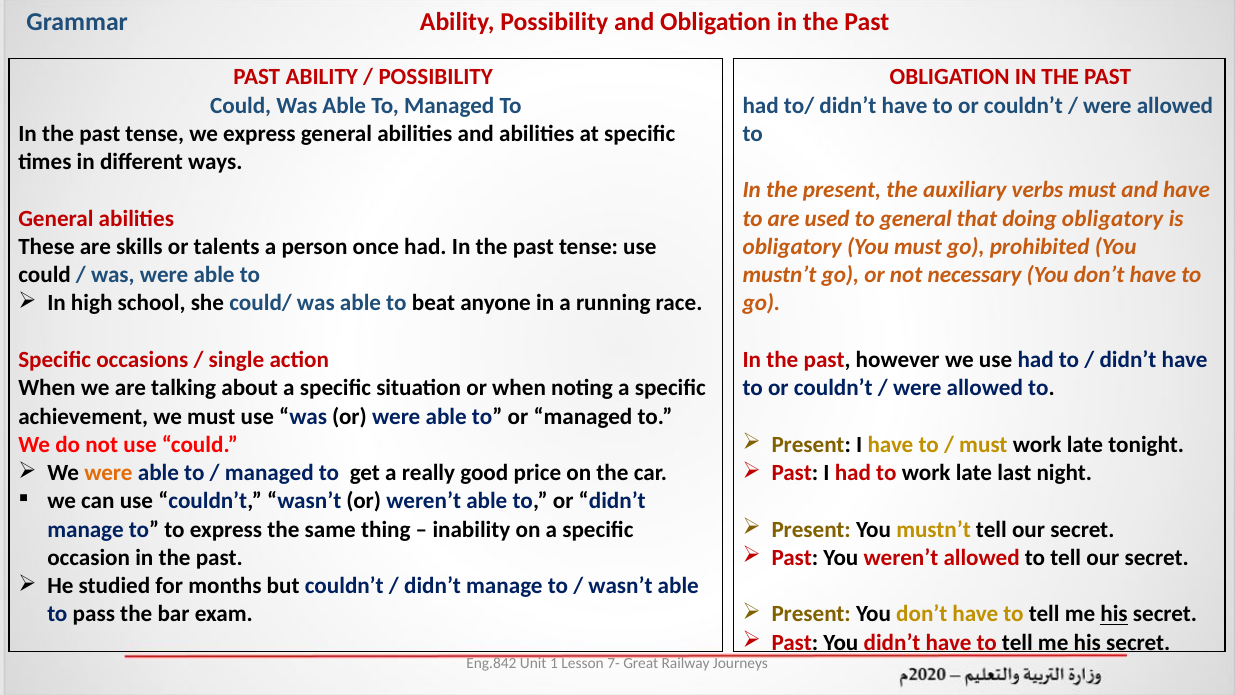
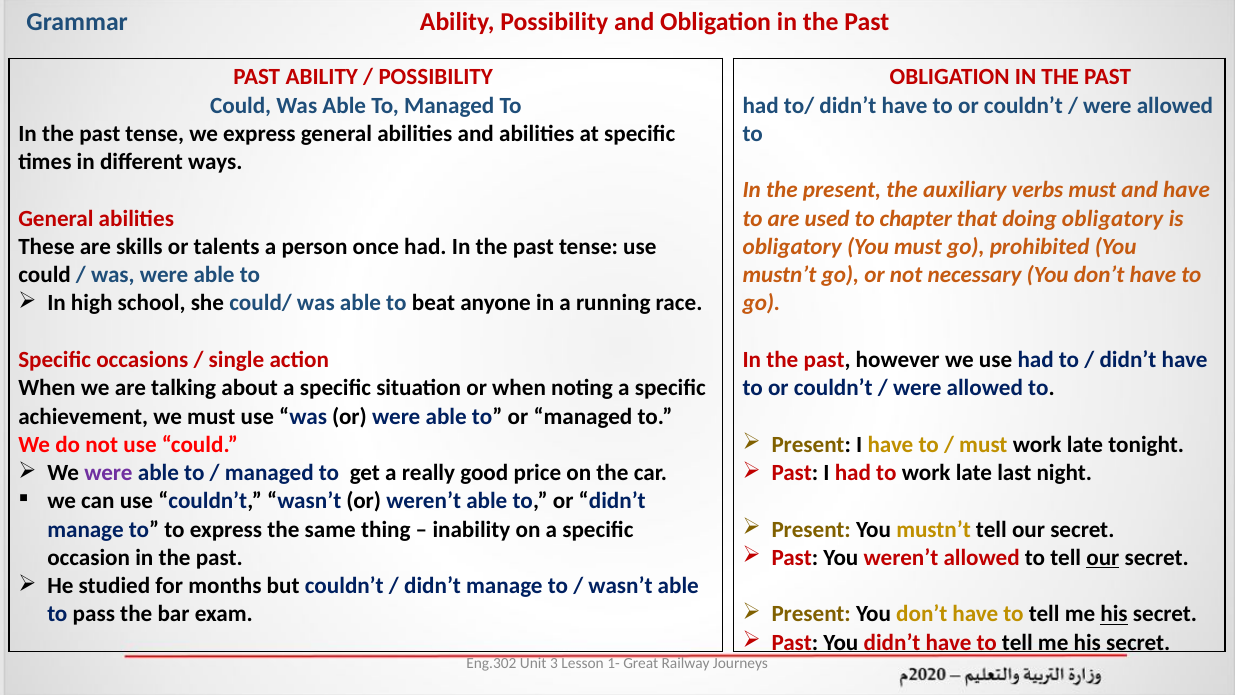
to general: general -> chapter
were at (108, 473) colour: orange -> purple
our at (1103, 558) underline: none -> present
Eng.842: Eng.842 -> Eng.302
1: 1 -> 3
7-: 7- -> 1-
